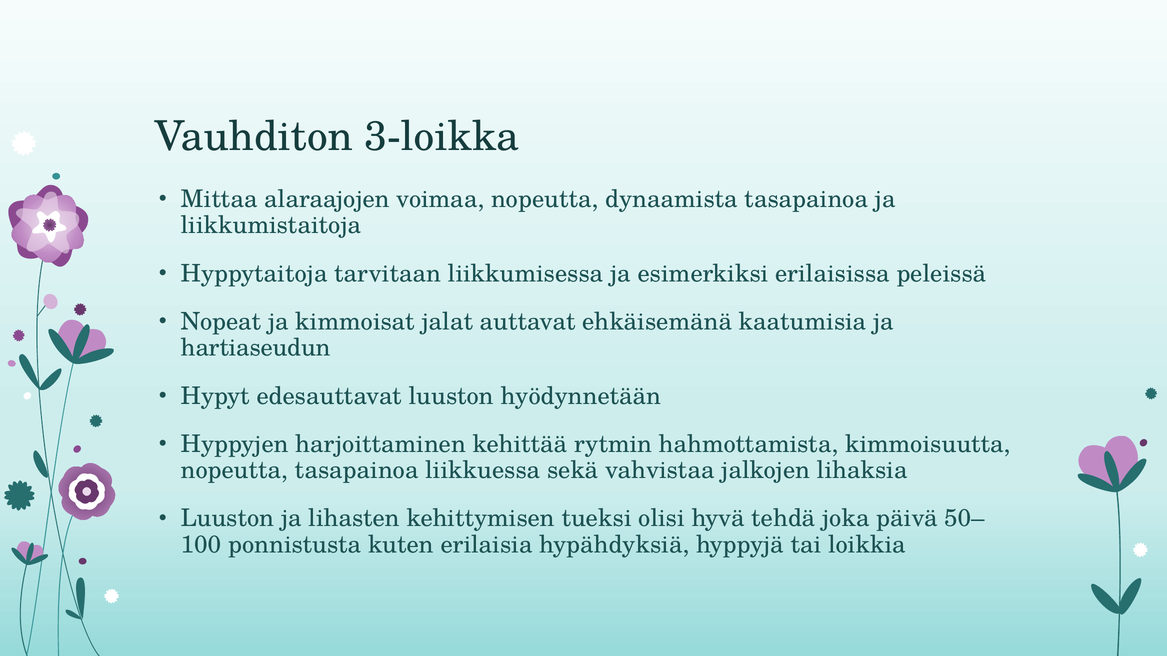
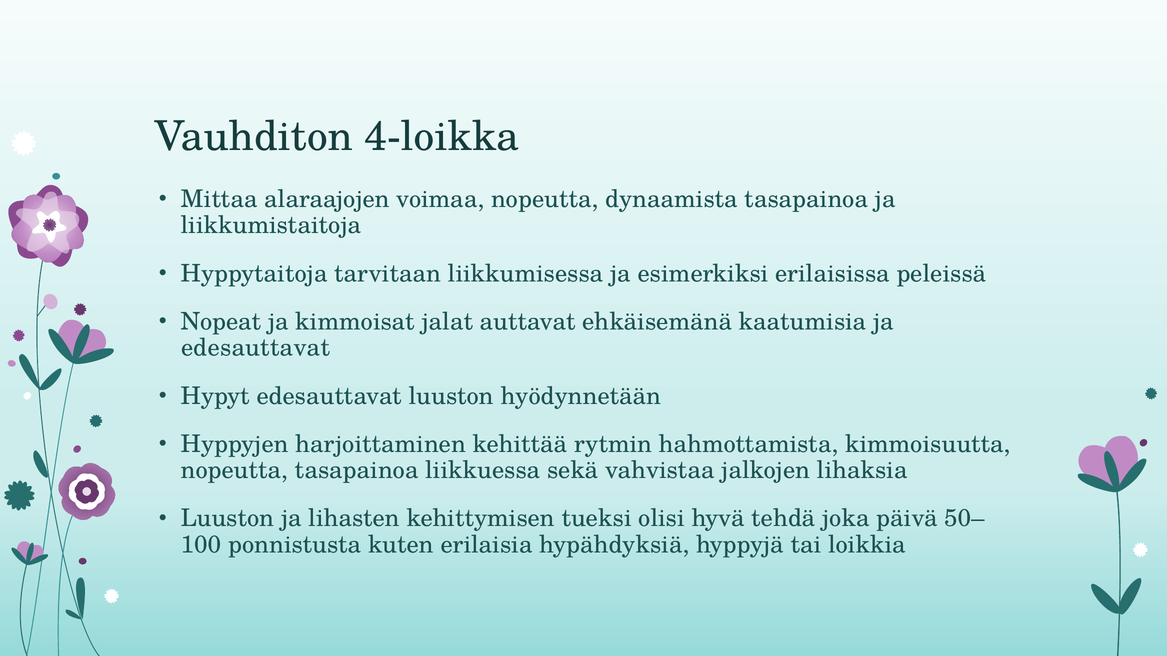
3-loikka: 3-loikka -> 4-loikka
hartiaseudun at (256, 348): hartiaseudun -> edesauttavat
